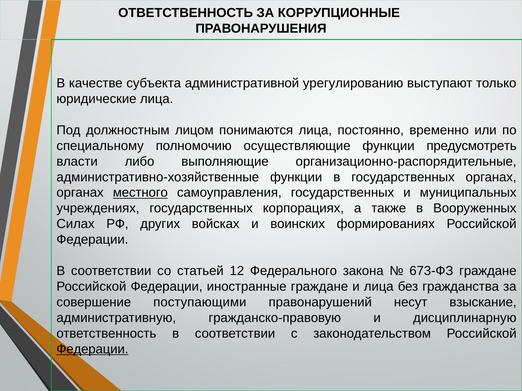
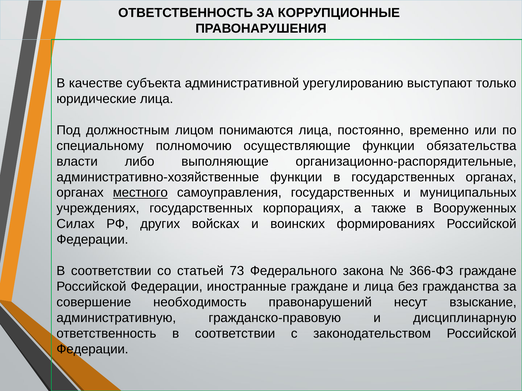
предусмотреть: предусмотреть -> обязательства
12: 12 -> 73
673-ФЗ: 673-ФЗ -> 366-ФЗ
поступающими: поступающими -> необходимость
Федерации at (92, 350) underline: present -> none
